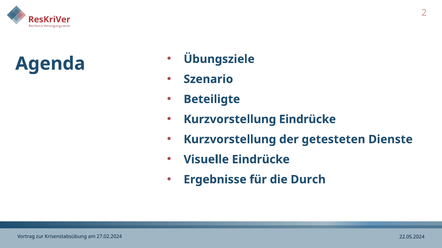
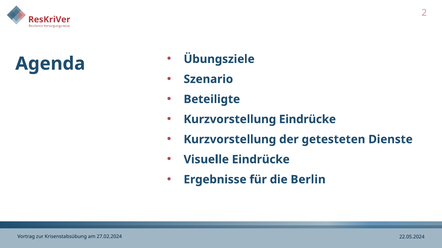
Durch: Durch -> Berlin
